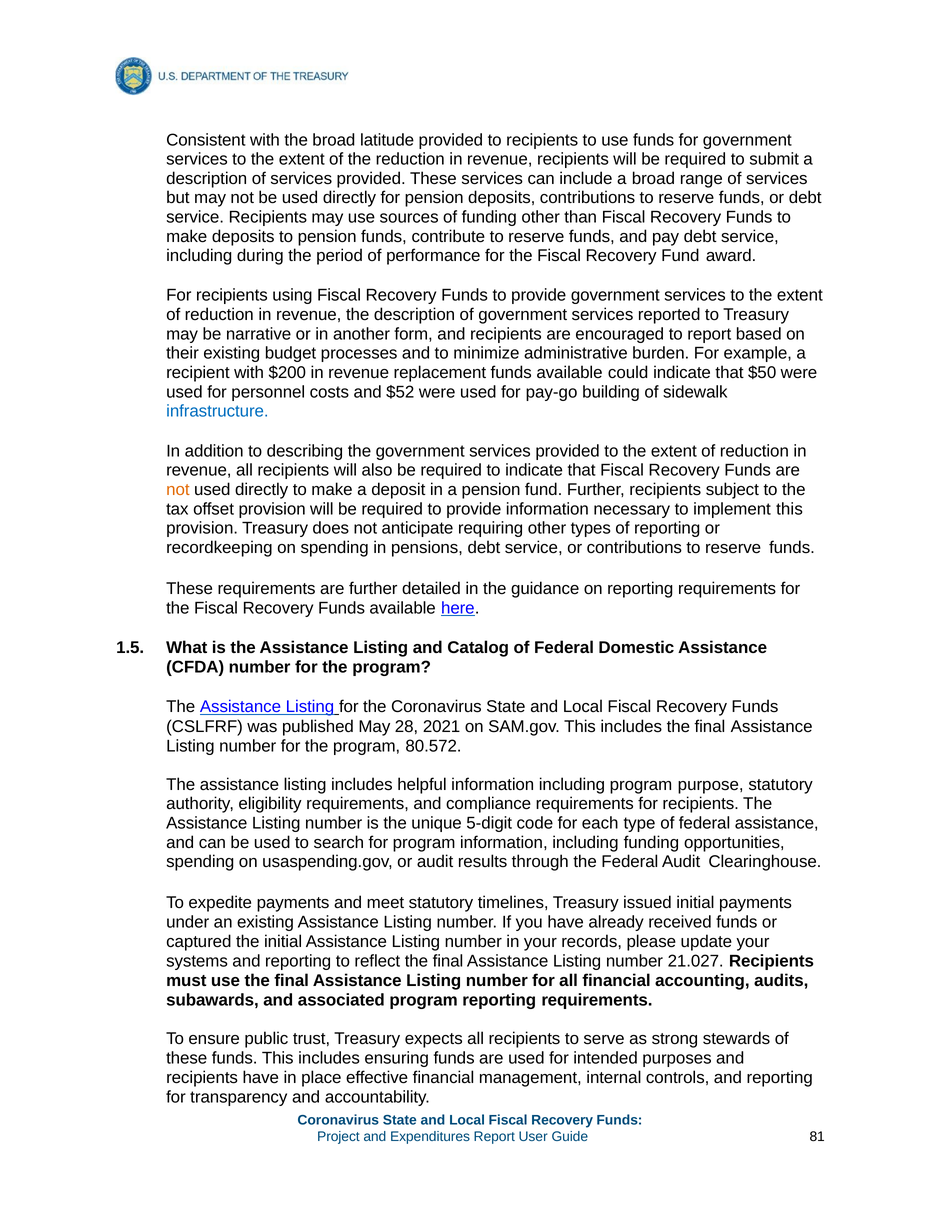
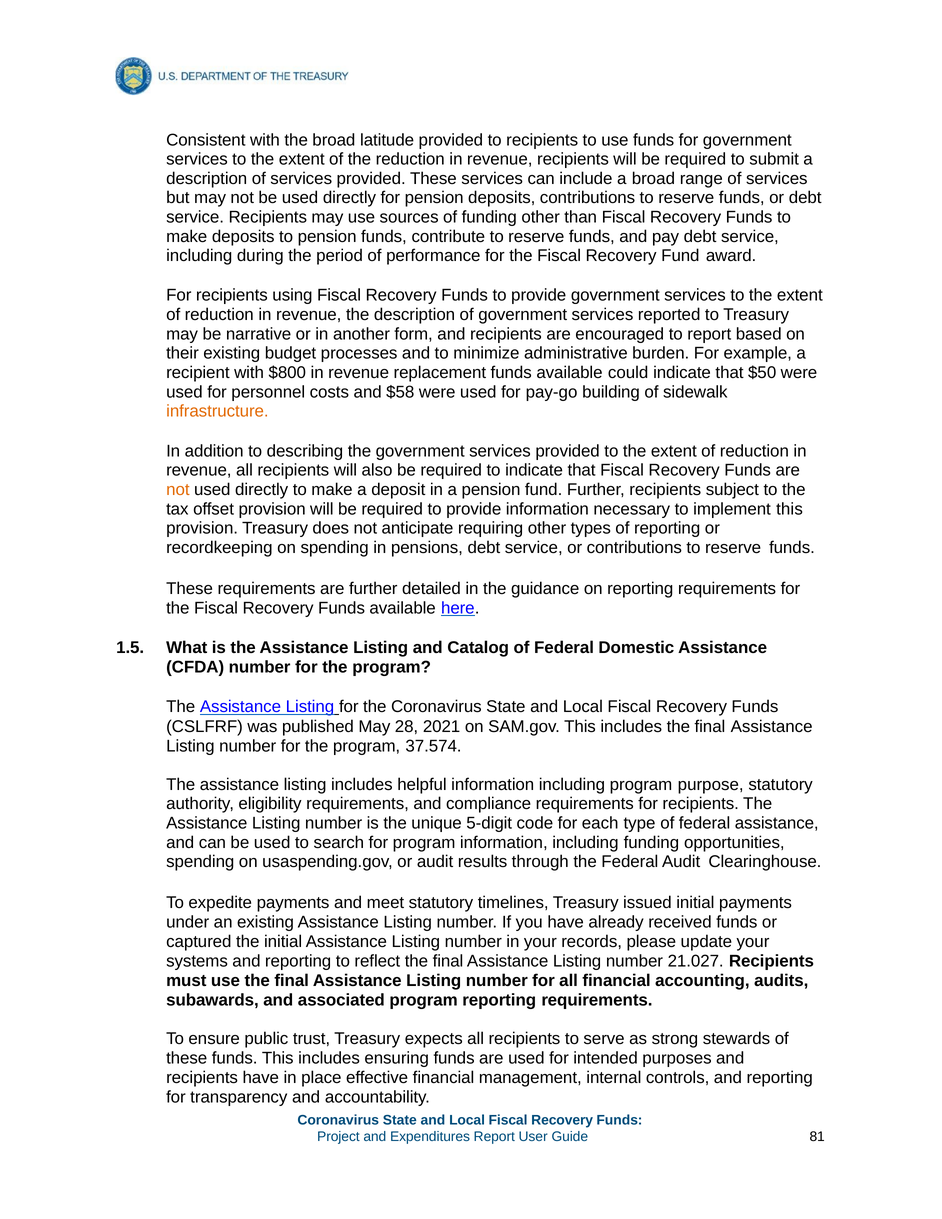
$200: $200 -> $800
$52: $52 -> $58
infrastructure colour: blue -> orange
80.572: 80.572 -> 37.574
